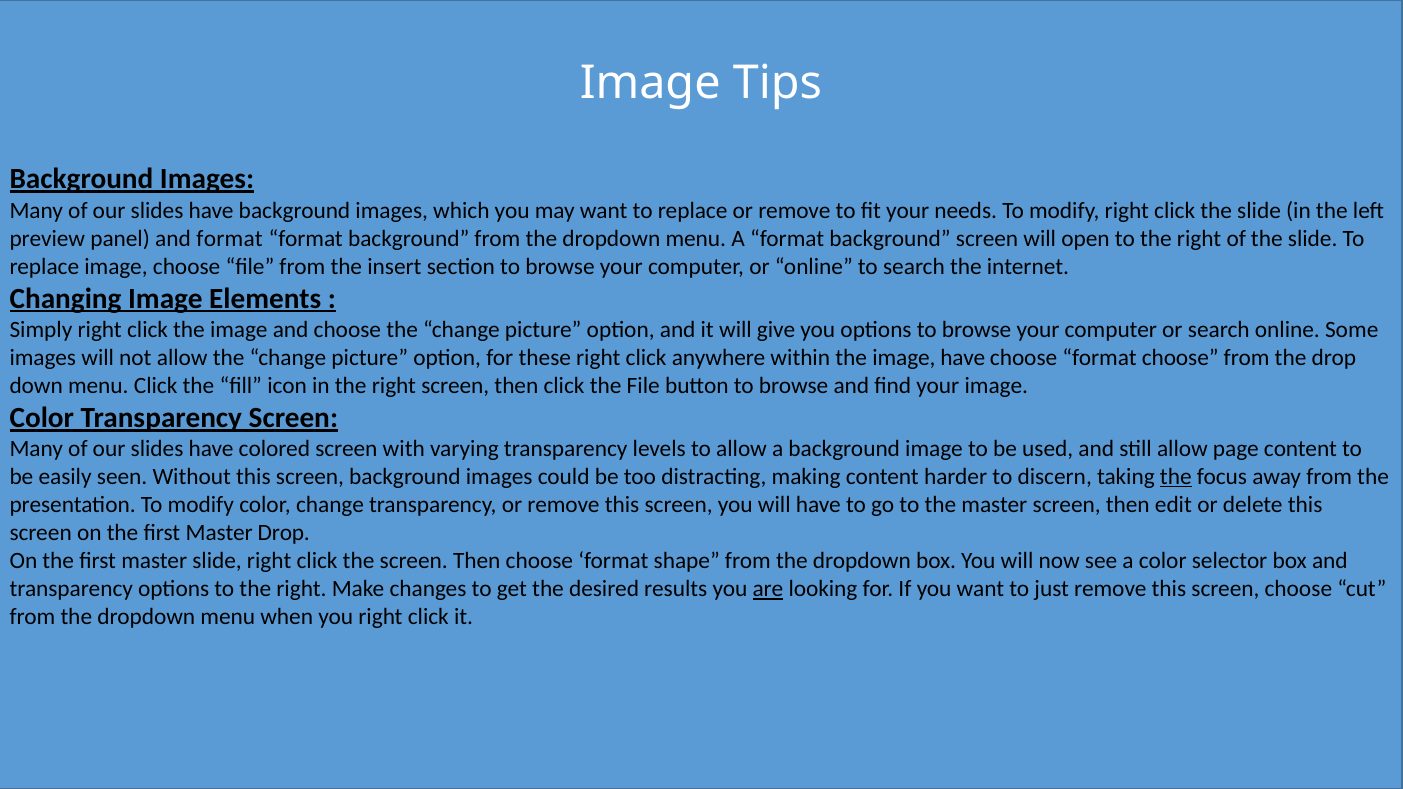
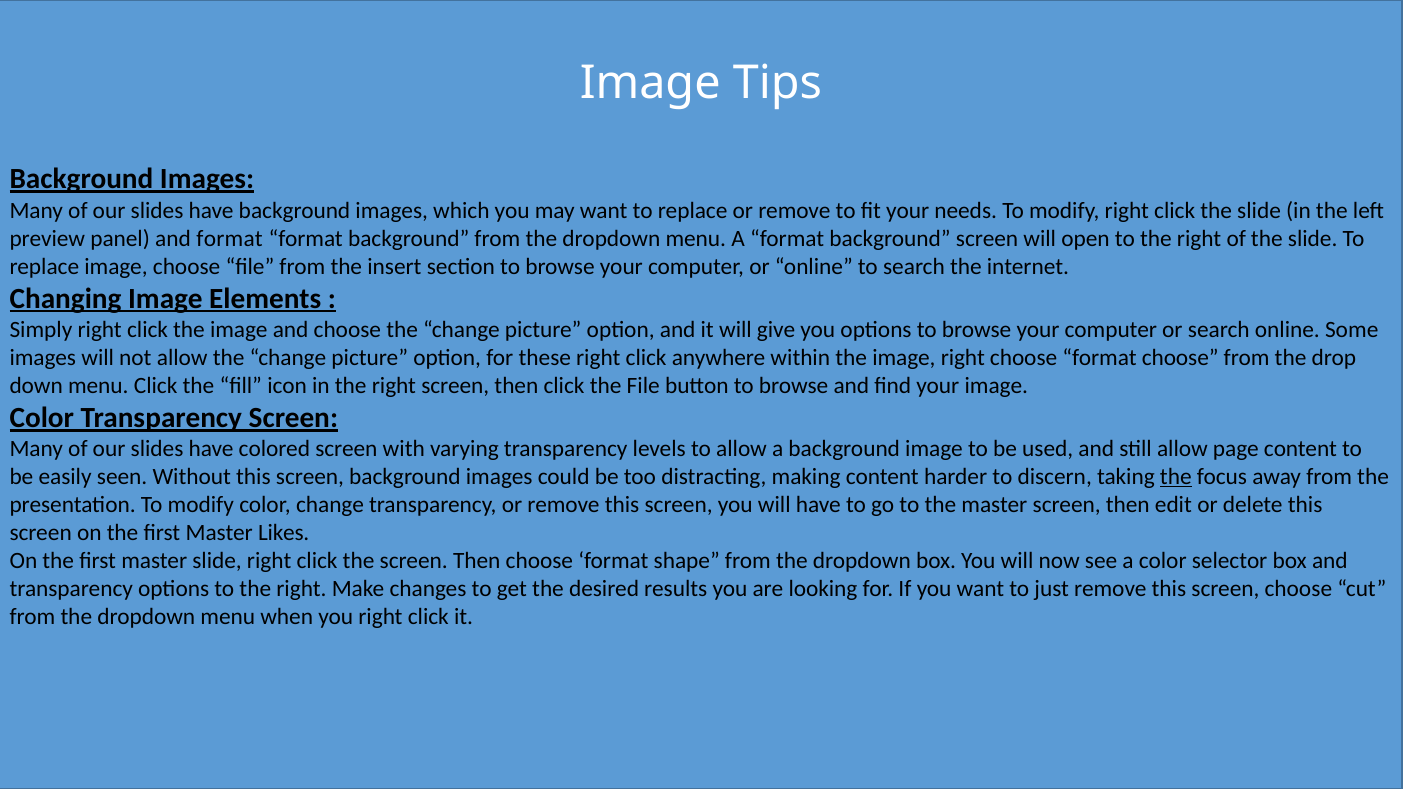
image have: have -> right
Master Drop: Drop -> Likes
are underline: present -> none
